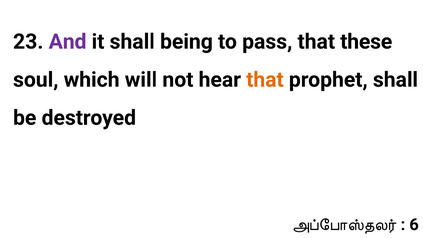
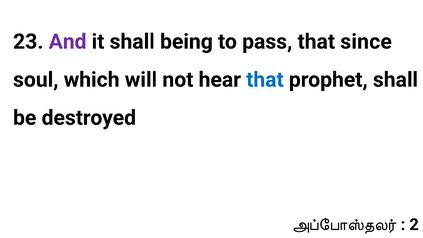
these: these -> since
that at (265, 80) colour: orange -> blue
6: 6 -> 2
